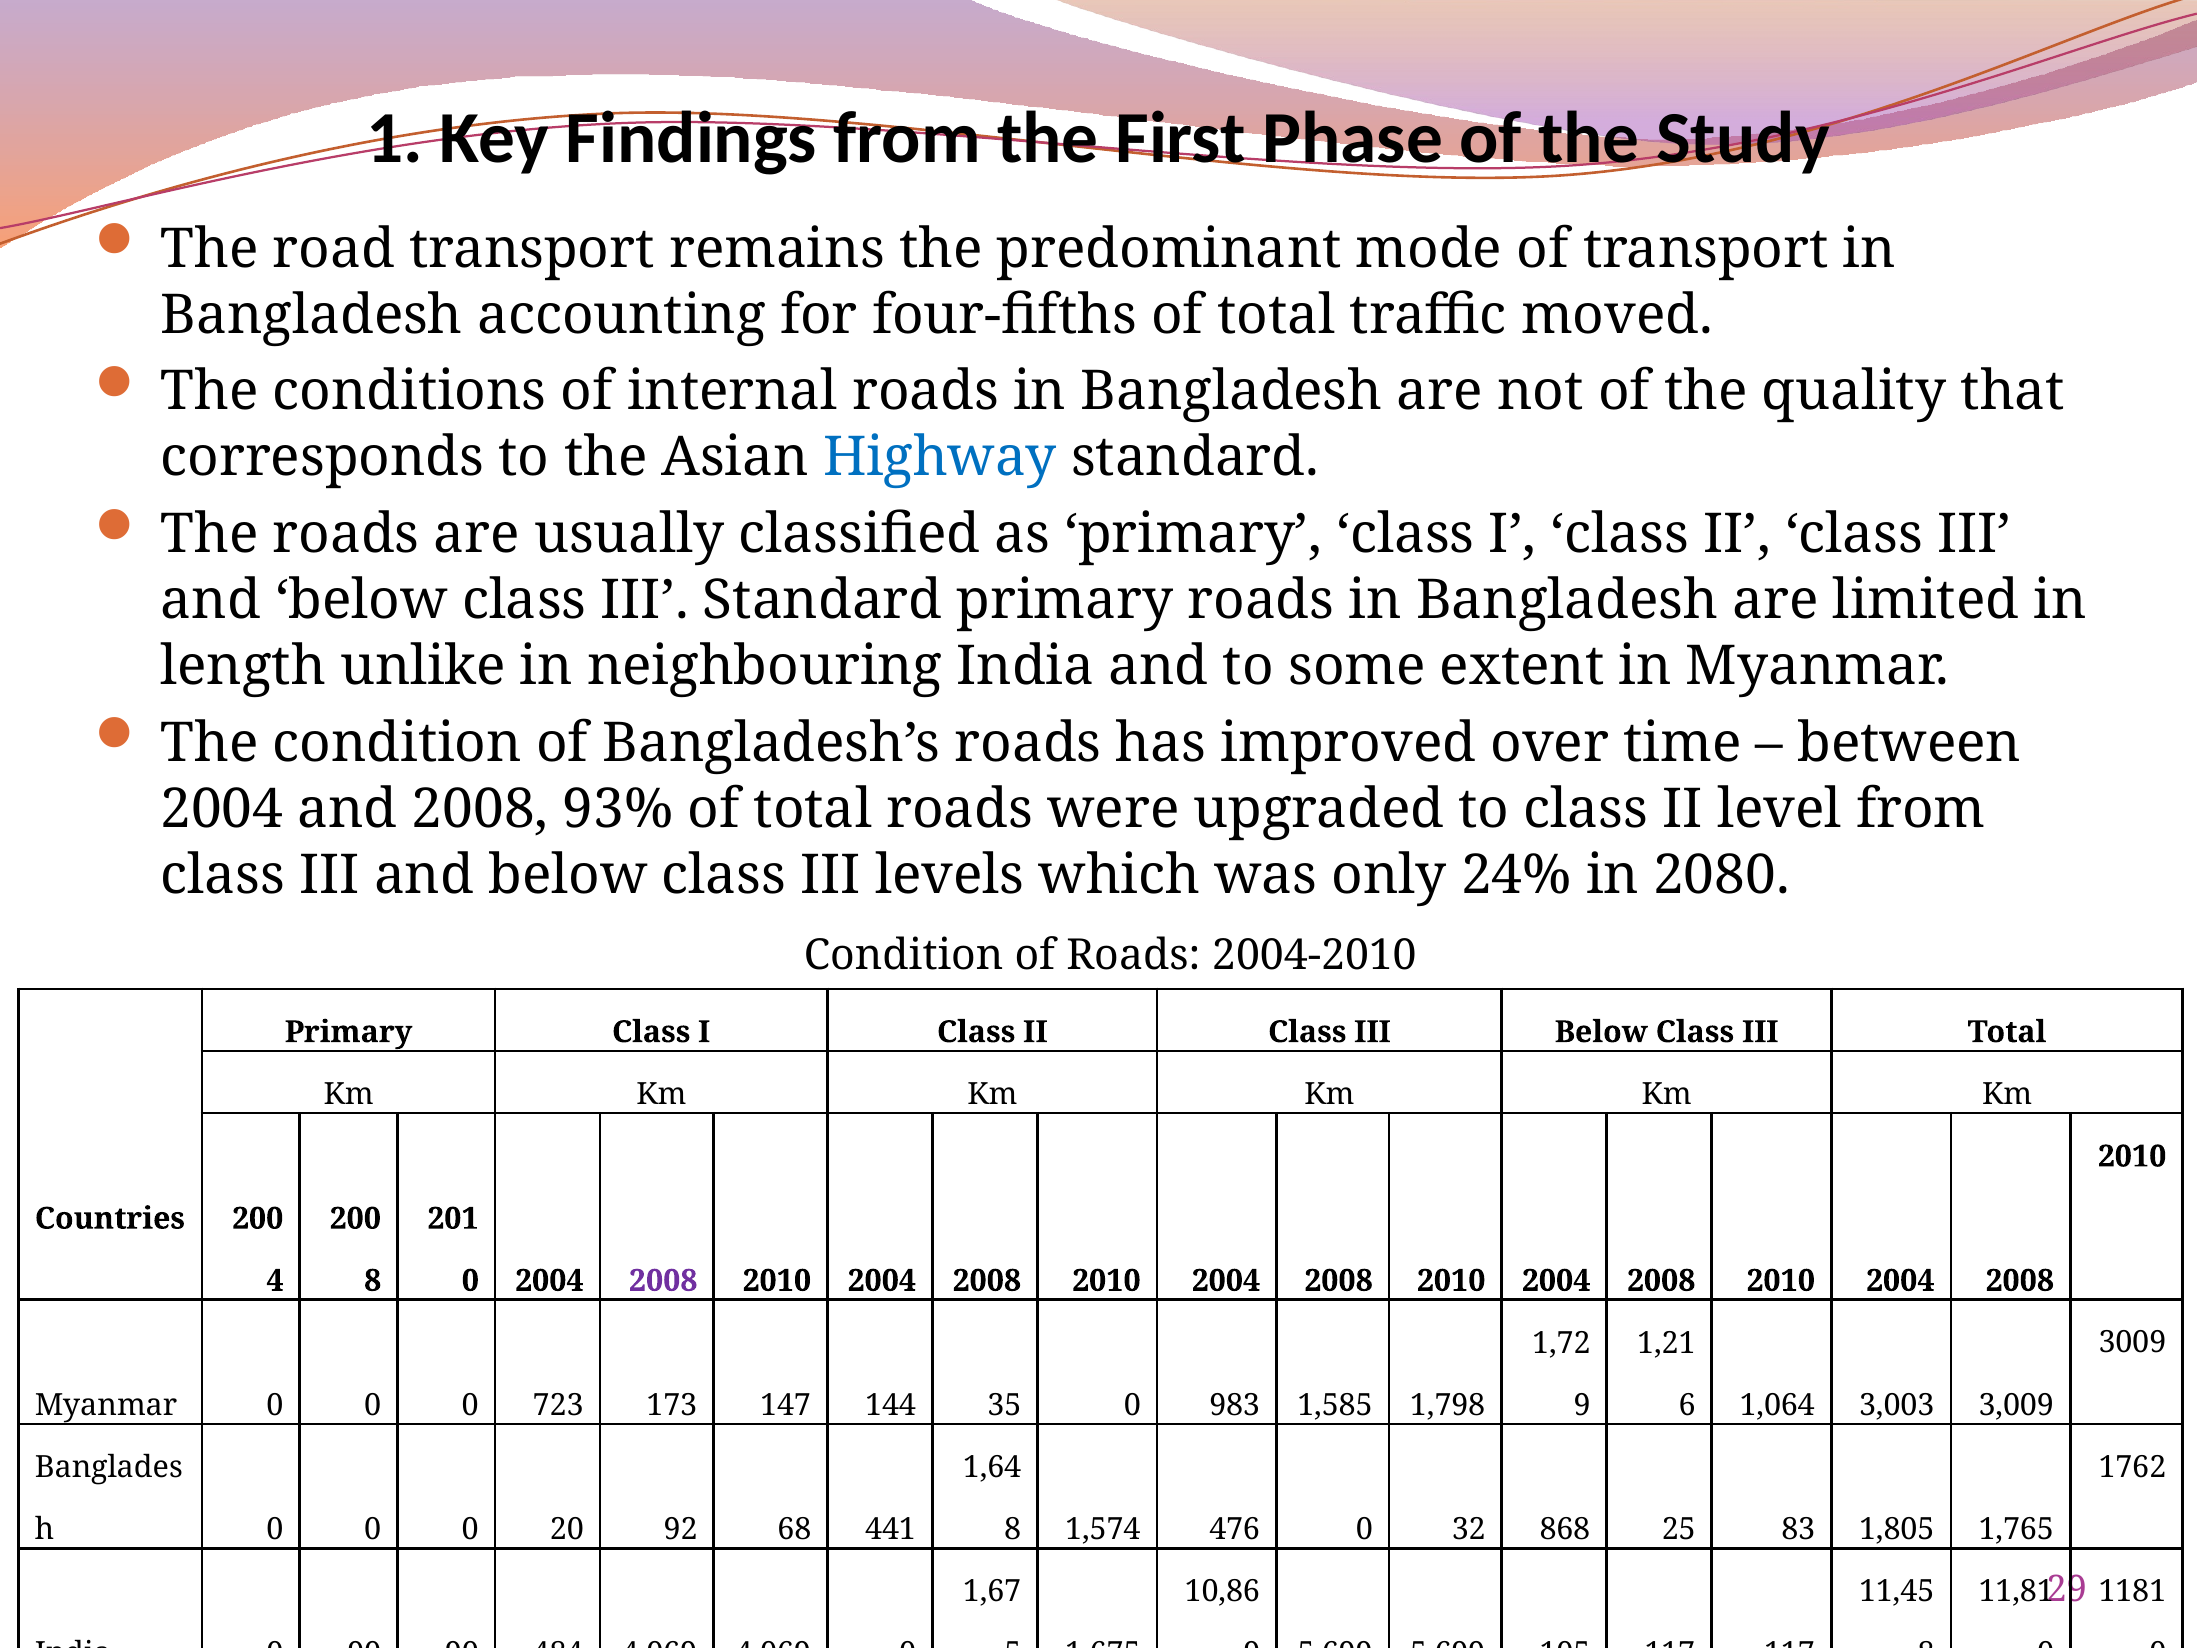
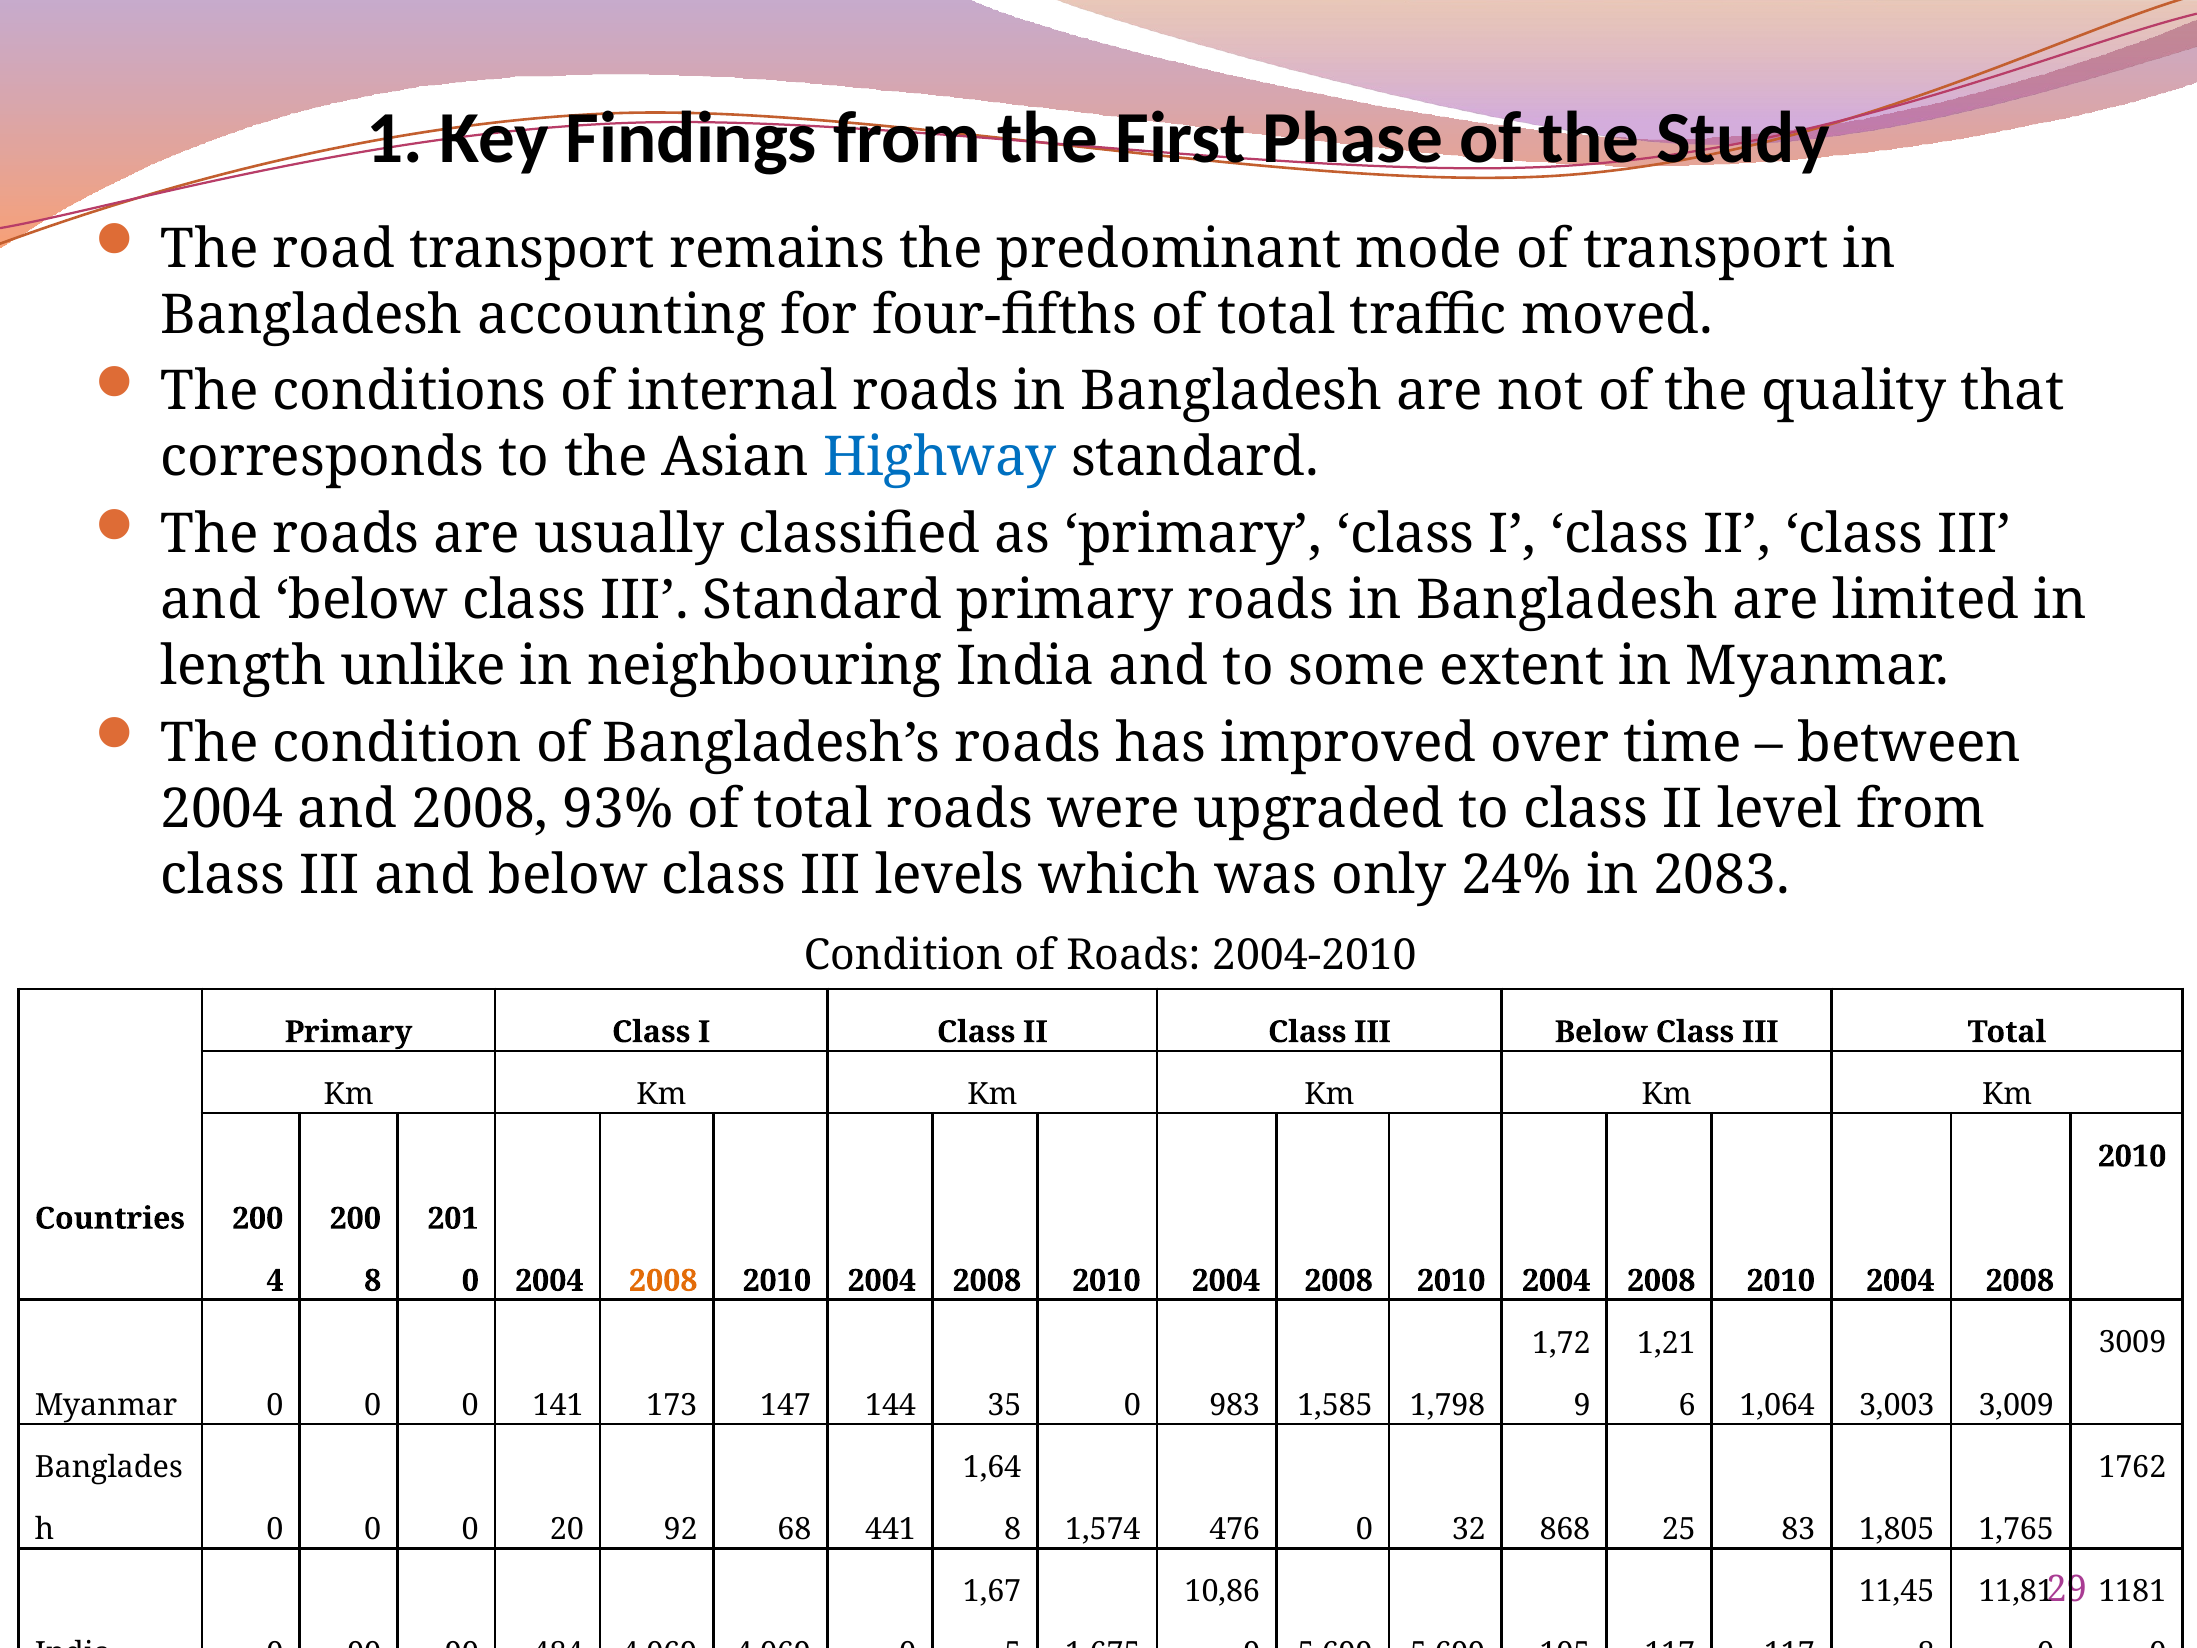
2080: 2080 -> 2083
2008 at (663, 1281) colour: purple -> orange
723: 723 -> 141
